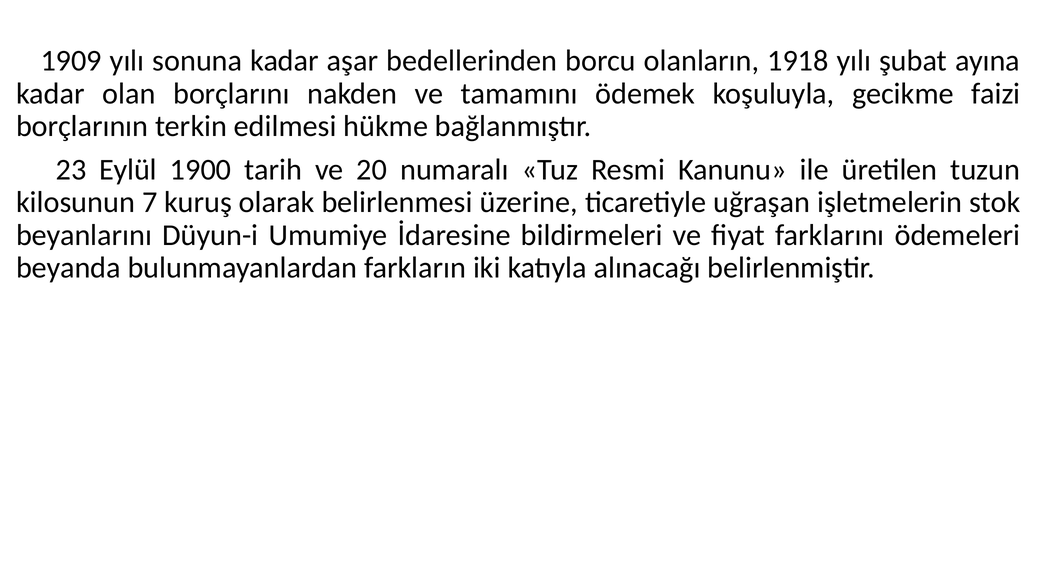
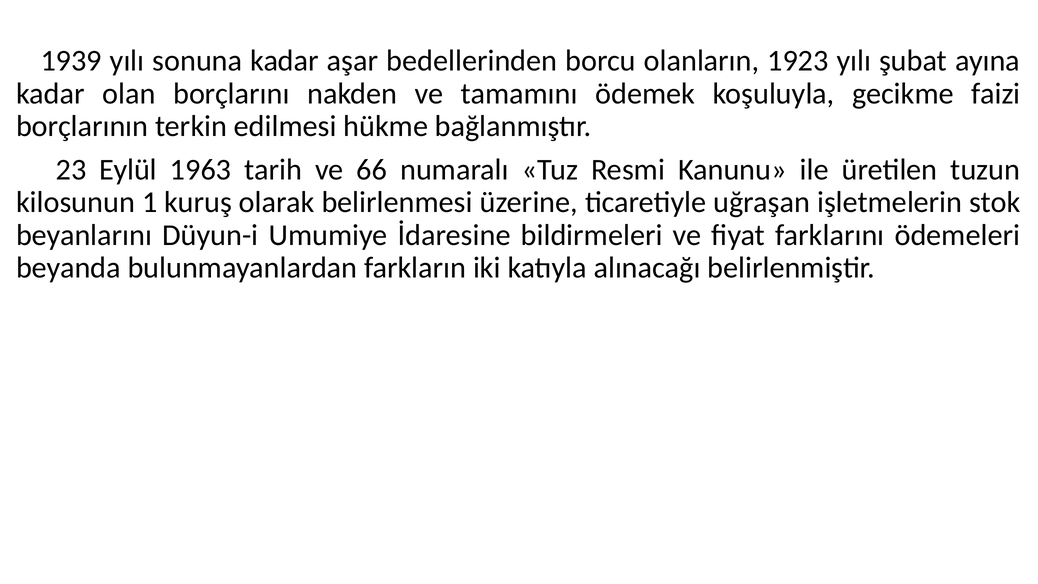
1909: 1909 -> 1939
1918: 1918 -> 1923
1900: 1900 -> 1963
20: 20 -> 66
7: 7 -> 1
